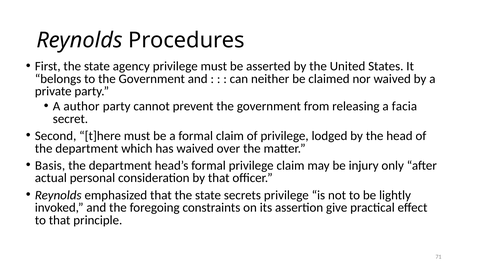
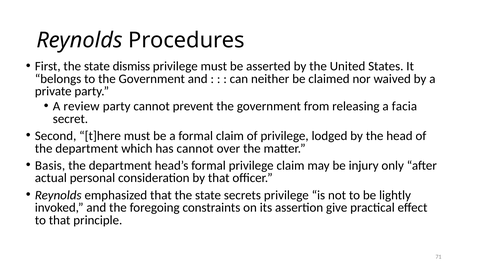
agency: agency -> dismiss
author: author -> review
has waived: waived -> cannot
